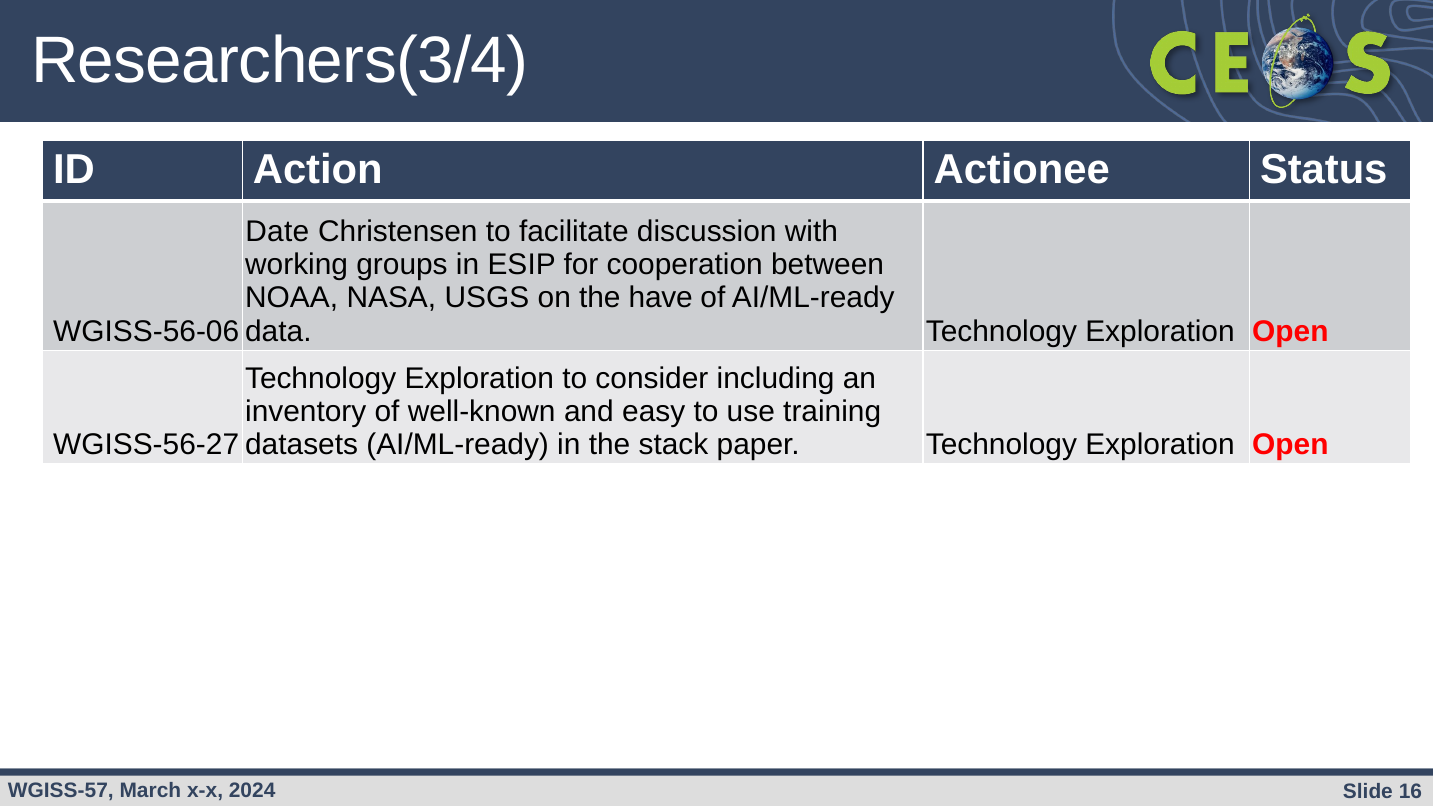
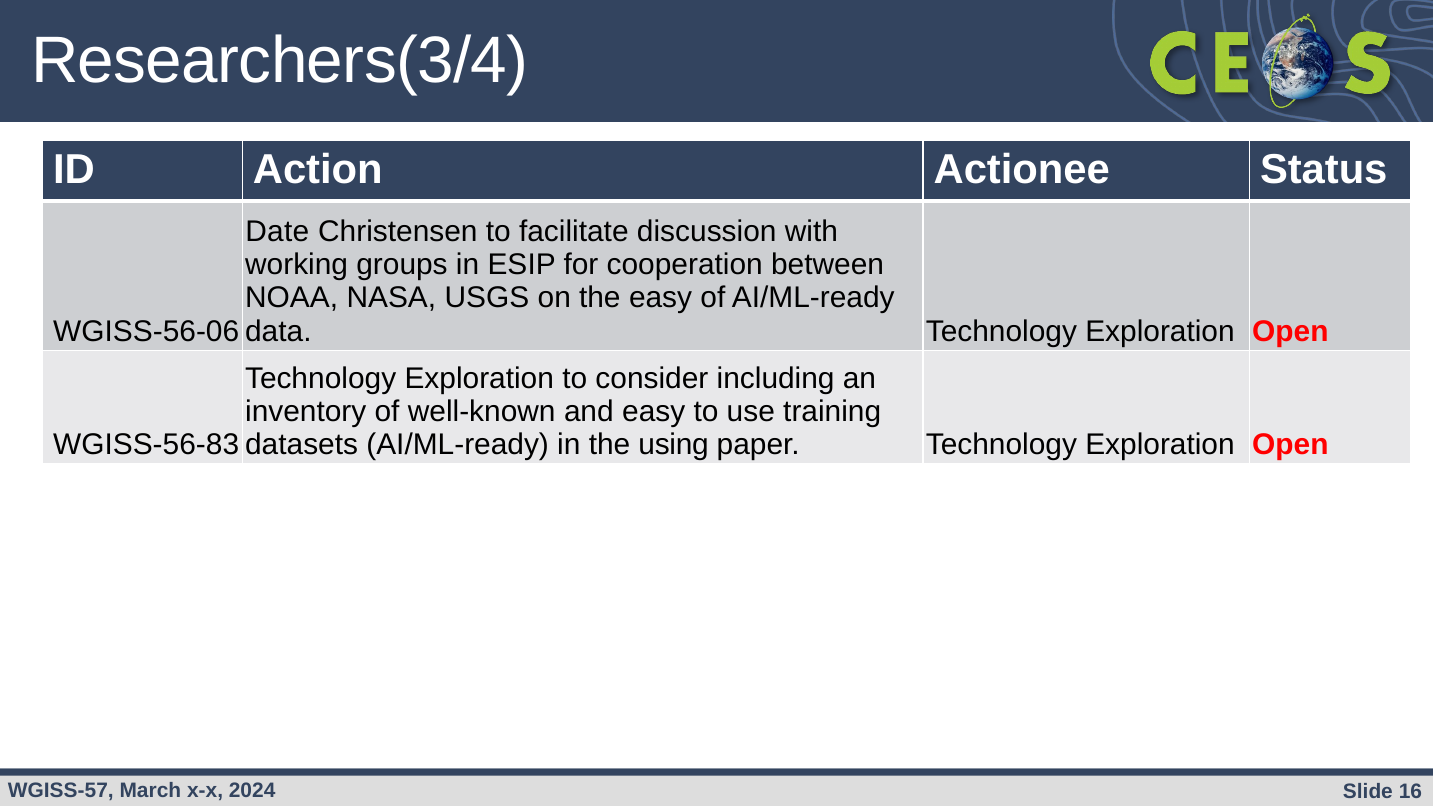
the have: have -> easy
WGISS-56-27: WGISS-56-27 -> WGISS-56-83
stack: stack -> using
